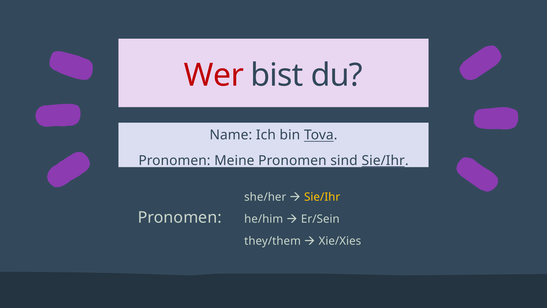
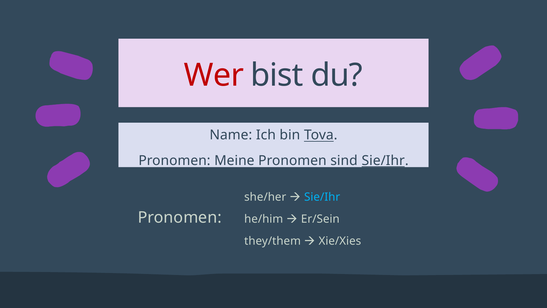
Sie/Ihr at (322, 197) colour: yellow -> light blue
